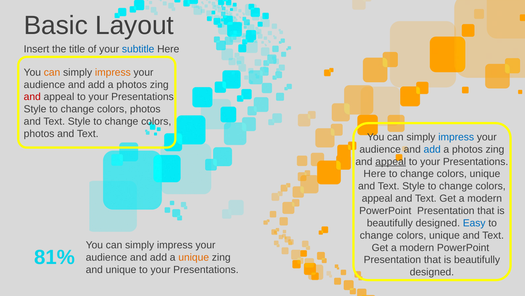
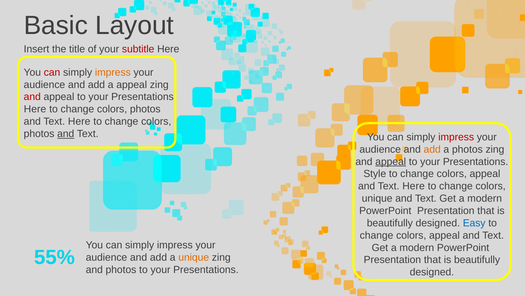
subtitle colour: blue -> red
can at (52, 72) colour: orange -> red
photos at (132, 84): photos -> appeal
Style at (35, 109): Style -> Here
Style at (79, 121): Style -> Here
and at (66, 134) underline: none -> present
impress at (456, 137) colour: blue -> red
add at (432, 149) colour: blue -> orange
Here at (375, 174): Here -> Style
unique at (485, 174): unique -> appeal
Style at (414, 186): Style -> Here
appeal at (377, 198): appeal -> unique
unique at (444, 235): unique -> appeal
81%: 81% -> 55%
and unique: unique -> photos
